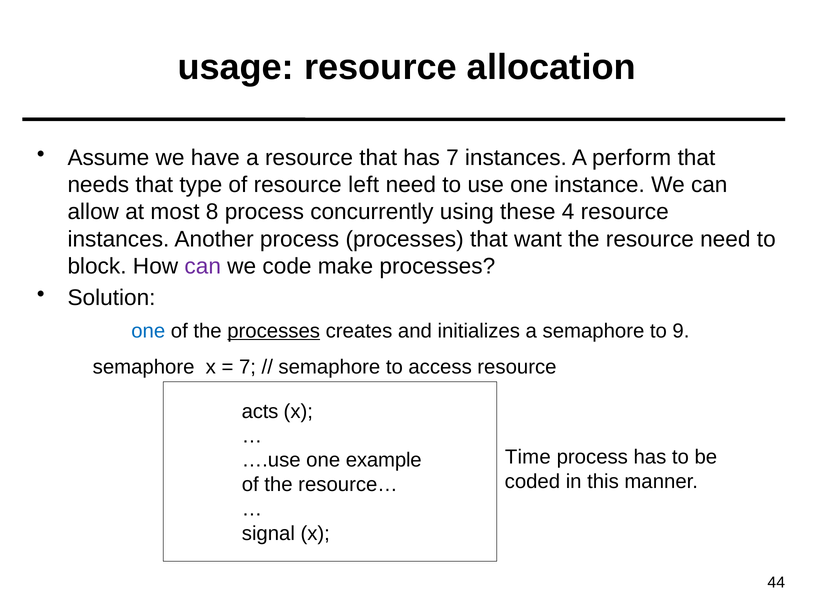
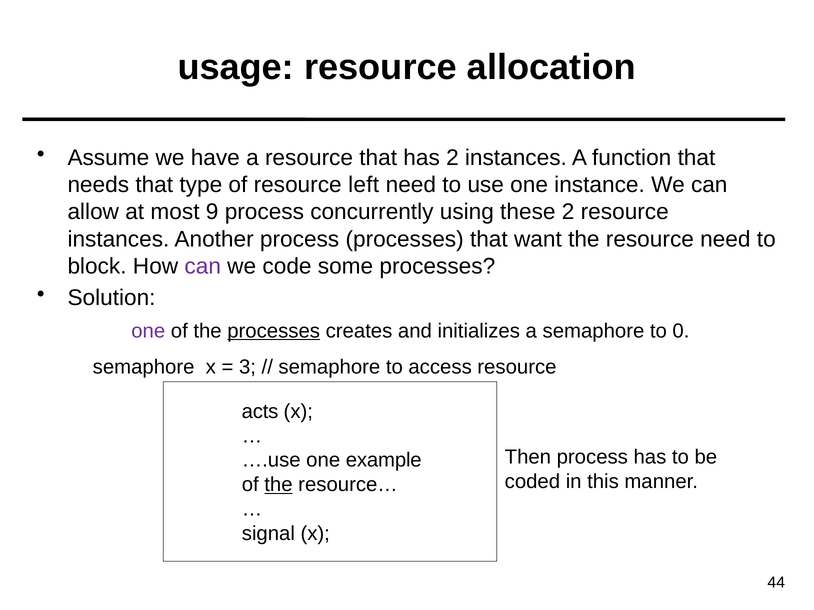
has 7: 7 -> 2
perform: perform -> function
8: 8 -> 9
these 4: 4 -> 2
make: make -> some
one at (148, 331) colour: blue -> purple
9: 9 -> 0
7 at (247, 367): 7 -> 3
Time: Time -> Then
the at (278, 485) underline: none -> present
